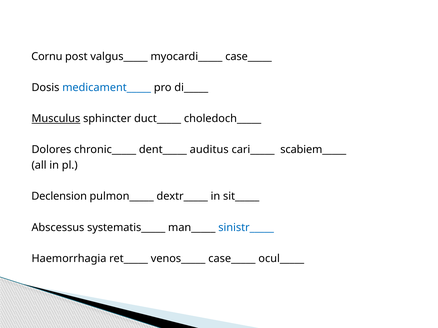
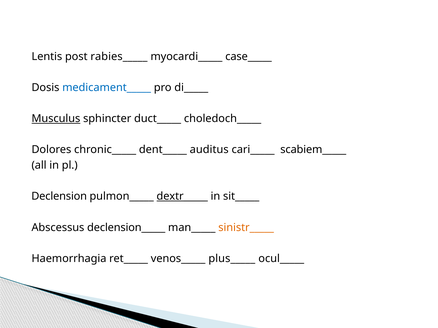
Cornu: Cornu -> Lentis
valgus_____: valgus_____ -> rabies_____
dextr_____ underline: none -> present
systematis_____: systematis_____ -> declension_____
sinistr_____ colour: blue -> orange
venos_____ case_____: case_____ -> plus_____
